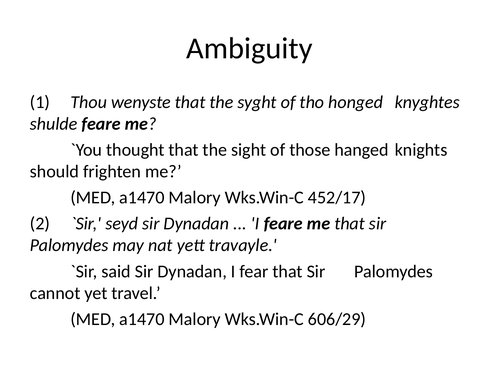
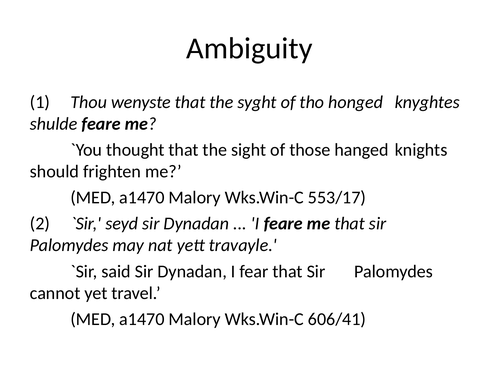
452/17: 452/17 -> 553/17
606/29: 606/29 -> 606/41
